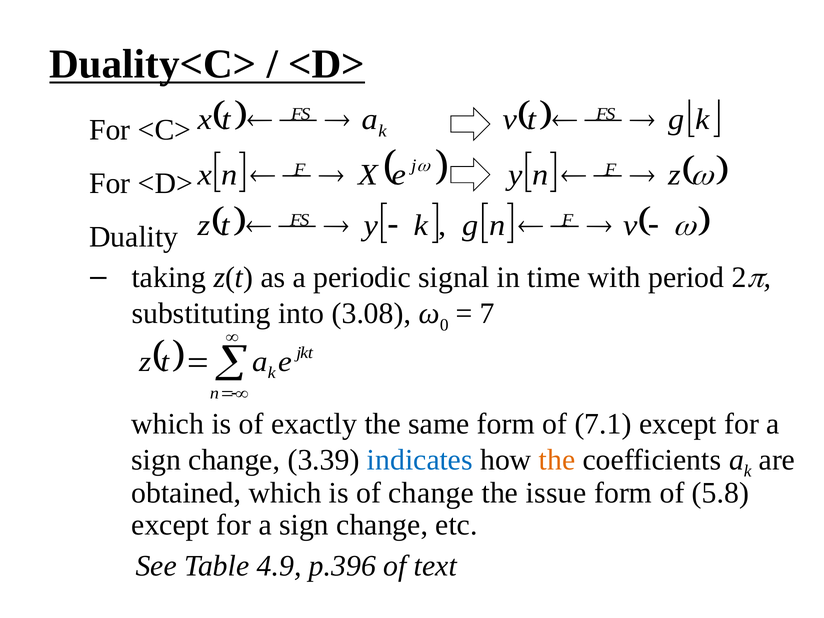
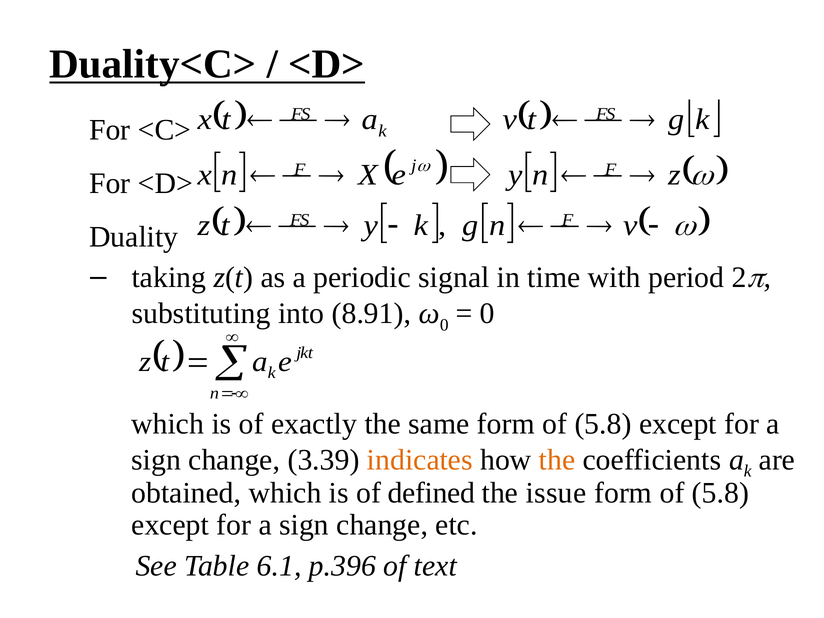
3.08: 3.08 -> 8.91
7 at (487, 313): 7 -> 0
same form of 7.1: 7.1 -> 5.8
indicates colour: blue -> orange
of change: change -> defined
4.9: 4.9 -> 6.1
